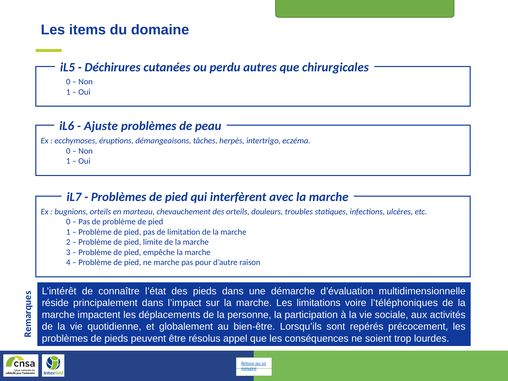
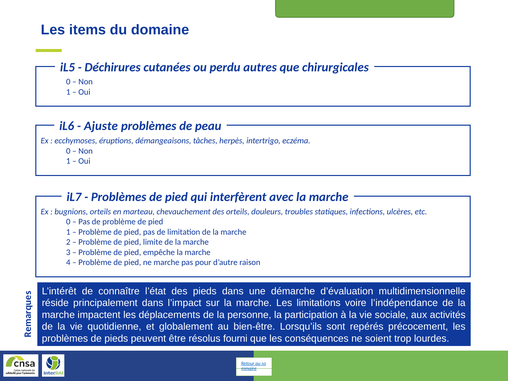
l’téléphoniques: l’téléphoniques -> l’indépendance
appel: appel -> fourni
